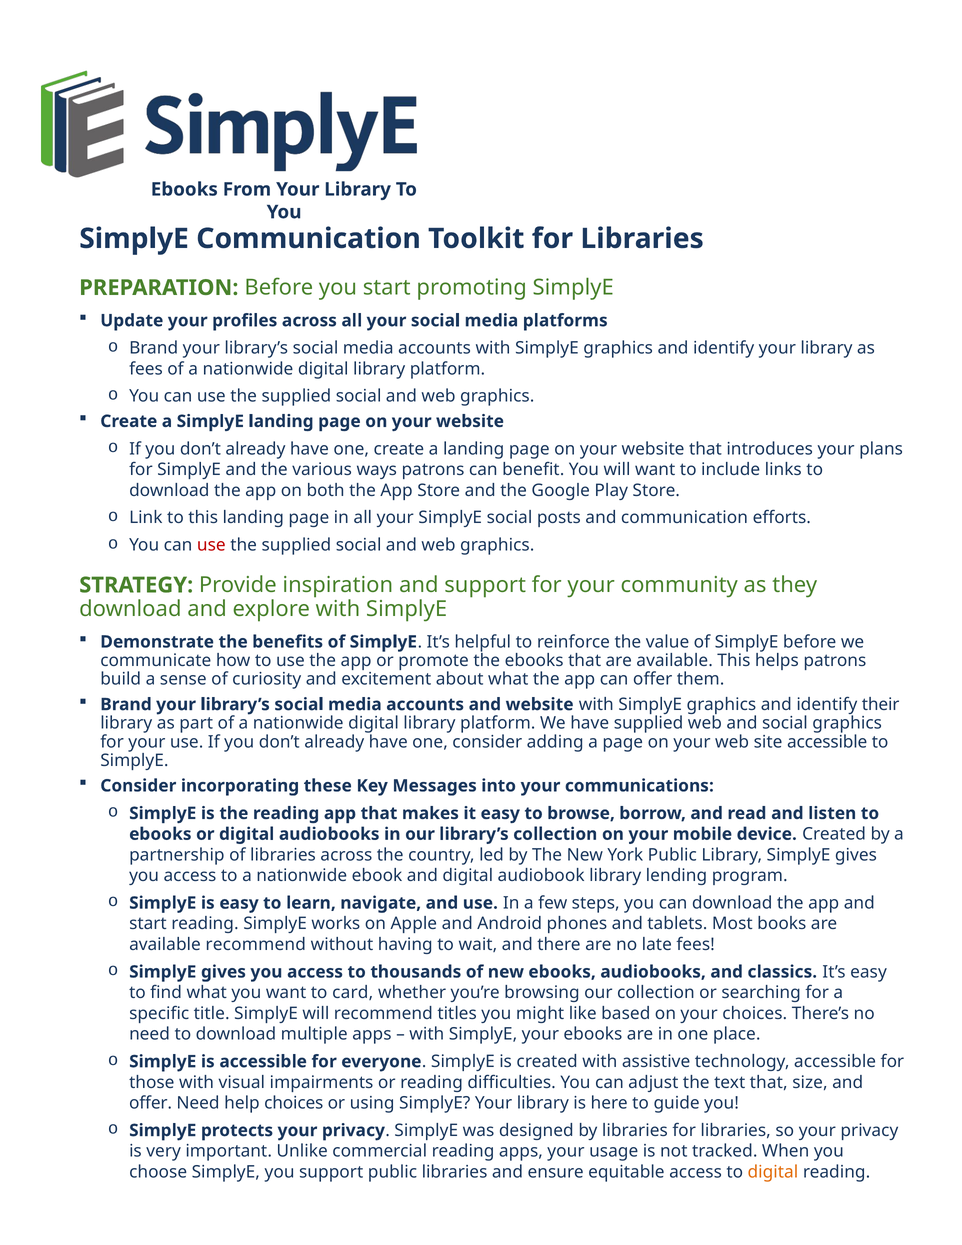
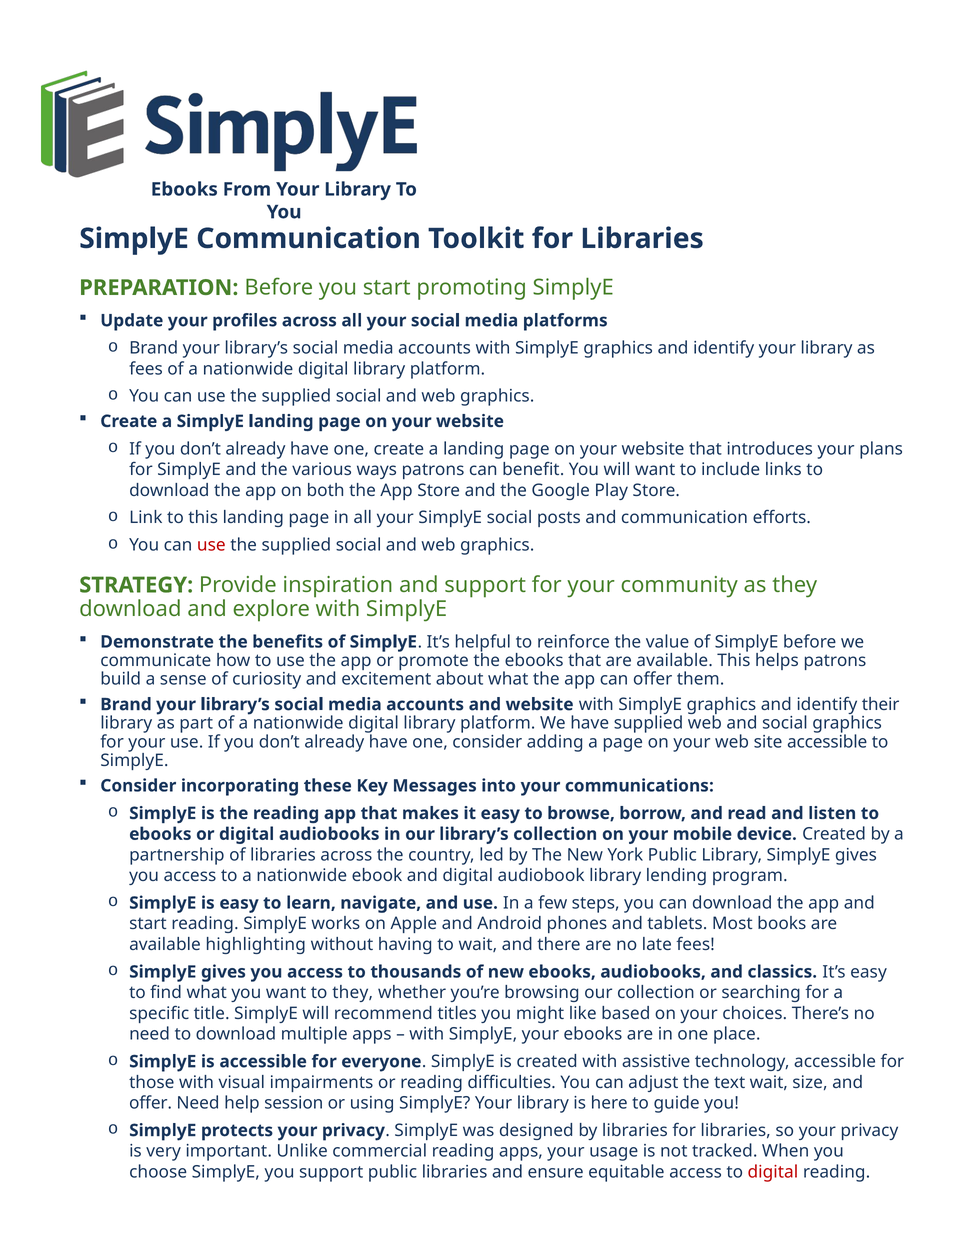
available recommend: recommend -> highlighting
to card: card -> they
text that: that -> wait
help choices: choices -> session
digital at (773, 1172) colour: orange -> red
